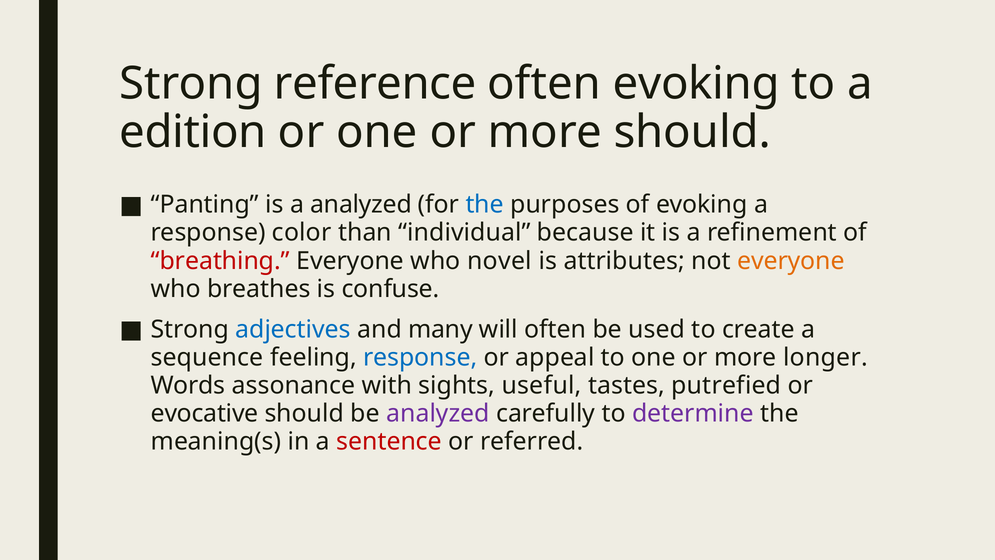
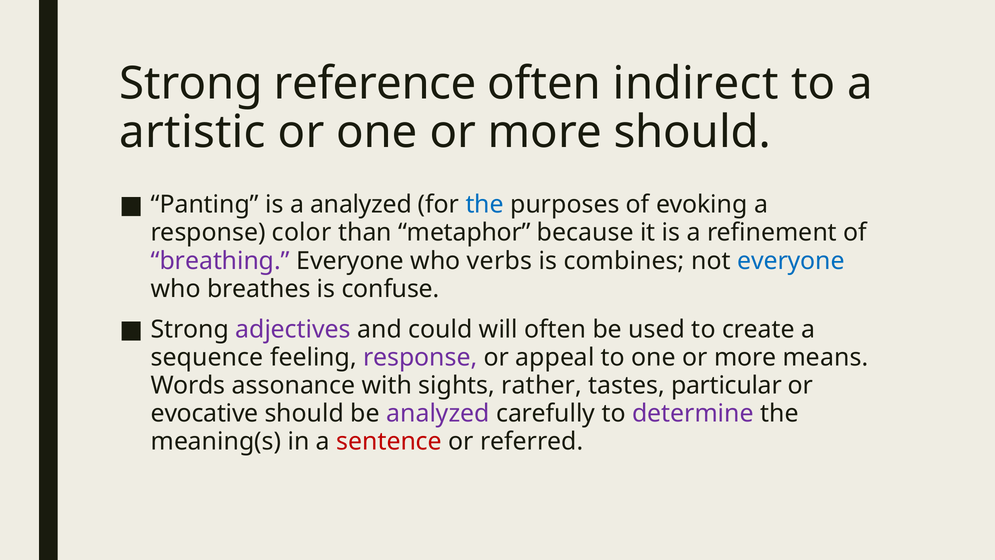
often evoking: evoking -> indirect
edition: edition -> artistic
individual: individual -> metaphor
breathing colour: red -> purple
novel: novel -> verbs
attributes: attributes -> combines
everyone at (791, 261) colour: orange -> blue
adjectives colour: blue -> purple
many: many -> could
response at (420, 357) colour: blue -> purple
longer: longer -> means
useful: useful -> rather
putrefied: putrefied -> particular
